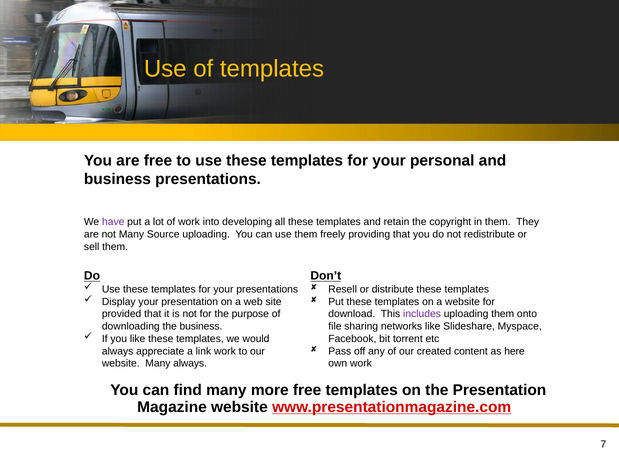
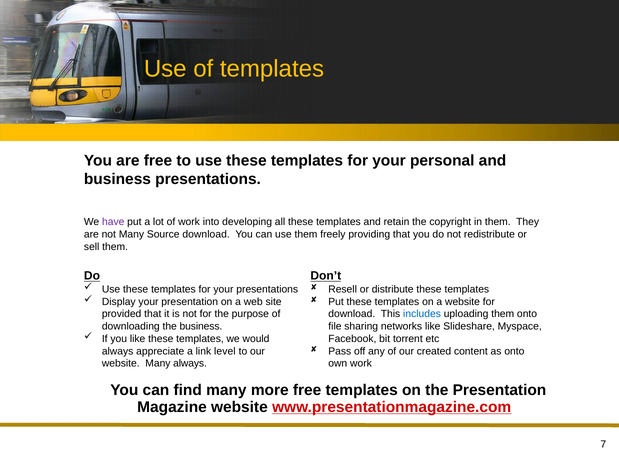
Source uploading: uploading -> download
includes colour: purple -> blue
as here: here -> onto
link work: work -> level
